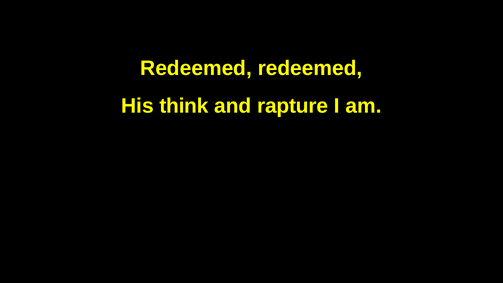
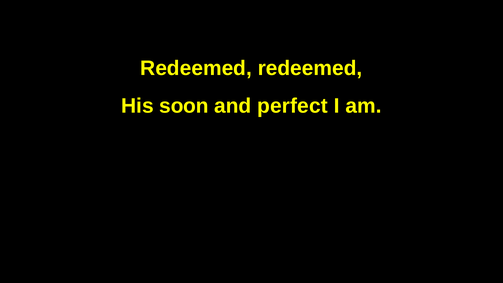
think: think -> soon
rapture: rapture -> perfect
